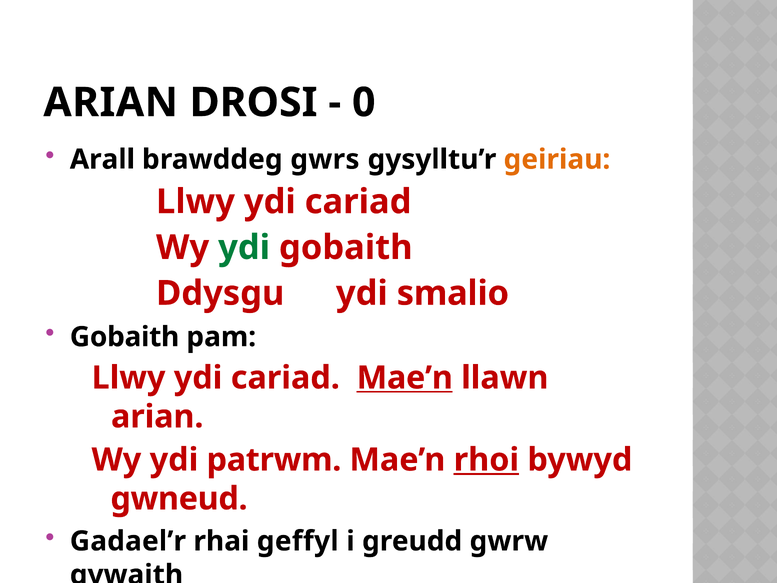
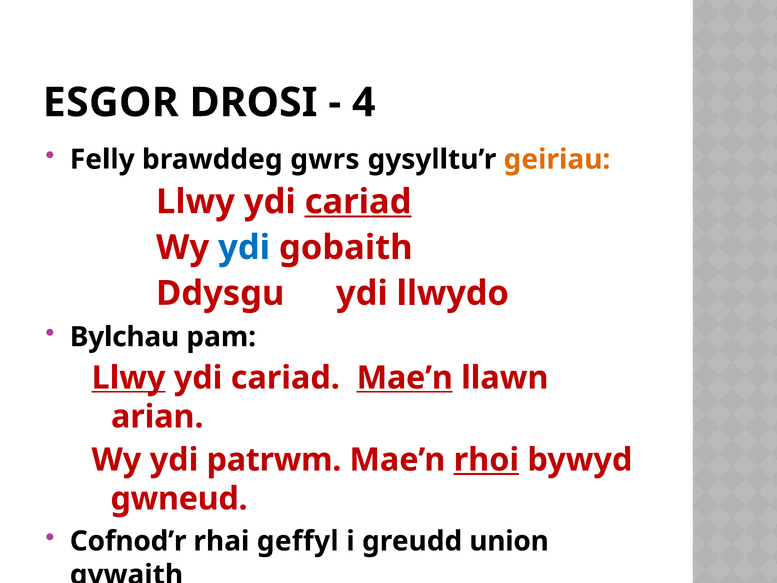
ARIAN at (111, 103): ARIAN -> ESGOR
0: 0 -> 4
Arall: Arall -> Felly
cariad at (358, 202) underline: none -> present
ydi at (244, 247) colour: green -> blue
smalio: smalio -> llwydo
Gobaith at (125, 337): Gobaith -> Bylchau
Llwy at (128, 378) underline: none -> present
Gadael’r: Gadael’r -> Cofnod’r
gwrw: gwrw -> union
